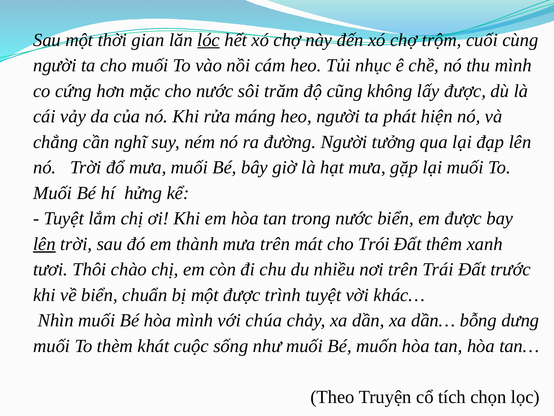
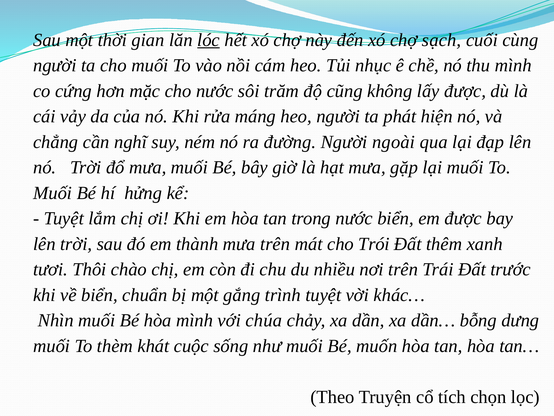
trộm: trộm -> sạch
tưởng: tưởng -> ngoài
lên at (44, 244) underline: present -> none
một được: được -> gắng
